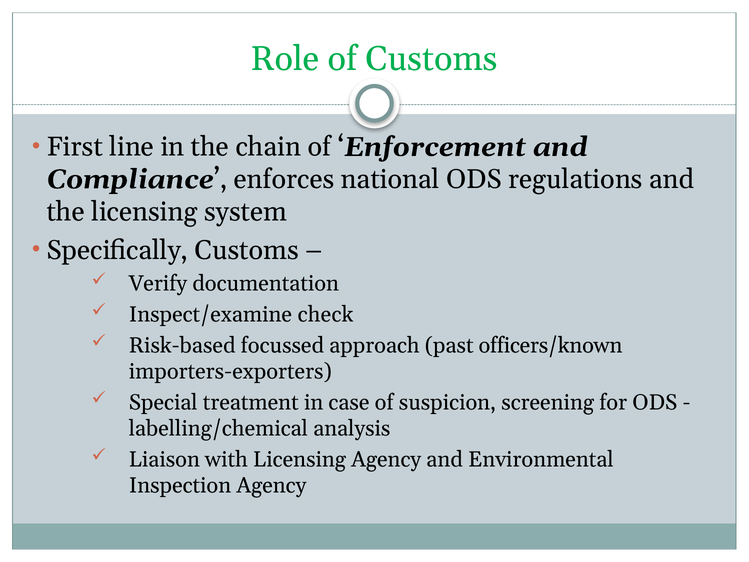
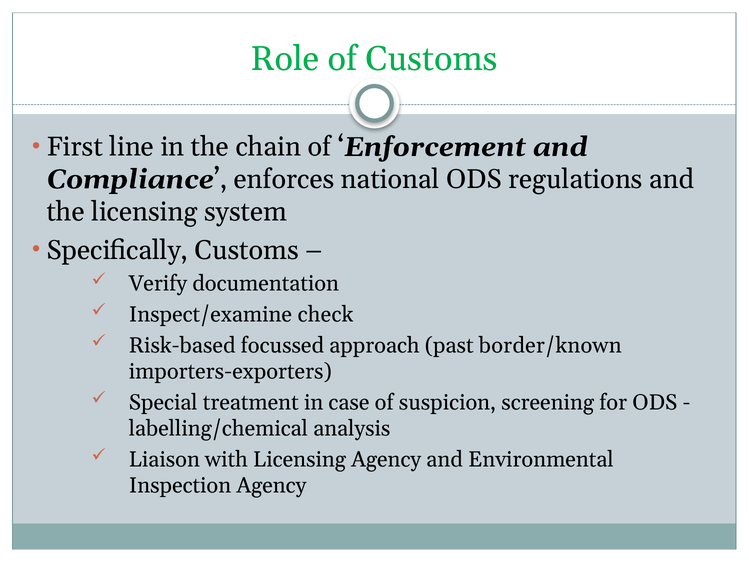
officers/known: officers/known -> border/known
